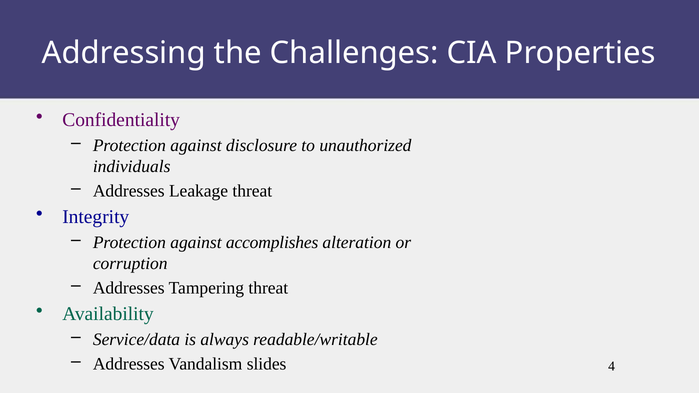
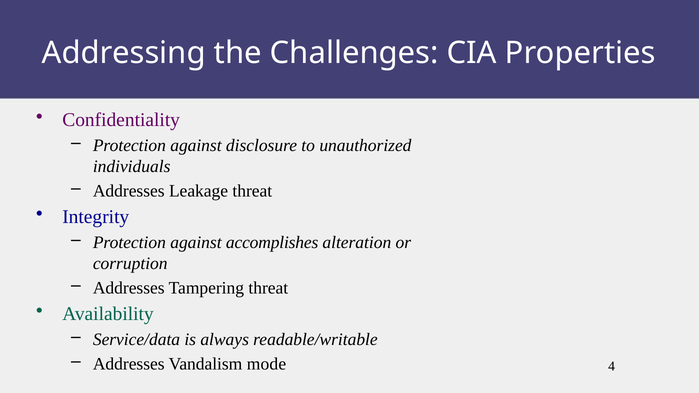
slides: slides -> mode
